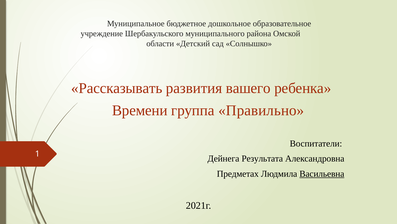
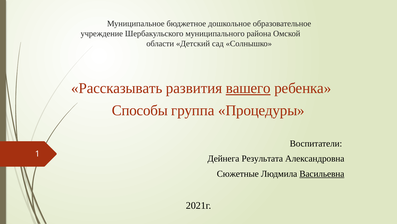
вашего underline: none -> present
Времени: Времени -> Способы
Правильно: Правильно -> Процедуры
Предметах: Предметах -> Сюжетные
